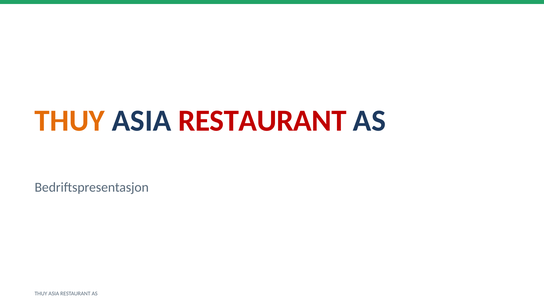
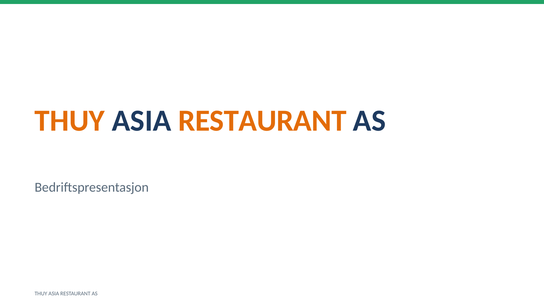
RESTAURANT at (262, 121) colour: red -> orange
